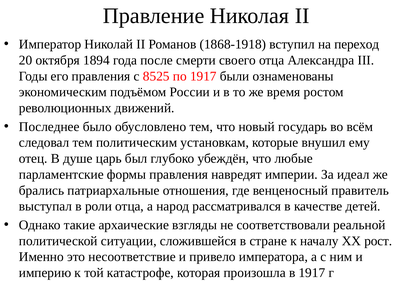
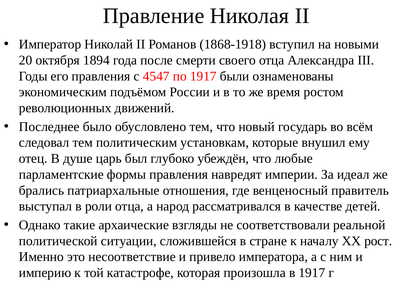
переход: переход -> новыми
8525: 8525 -> 4547
